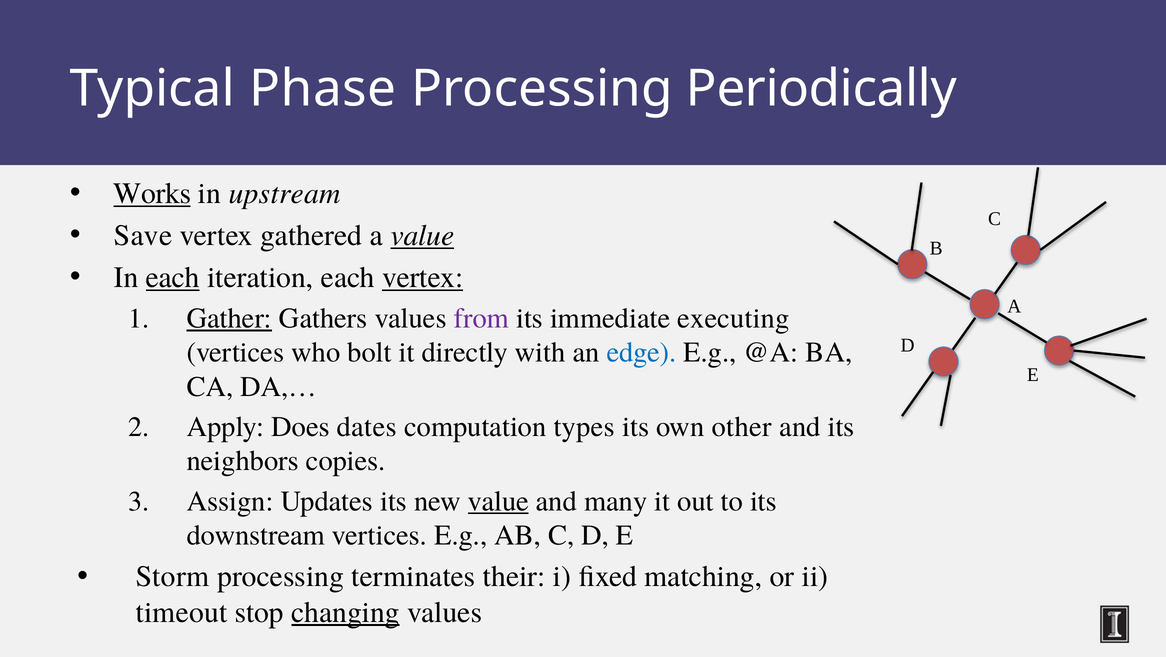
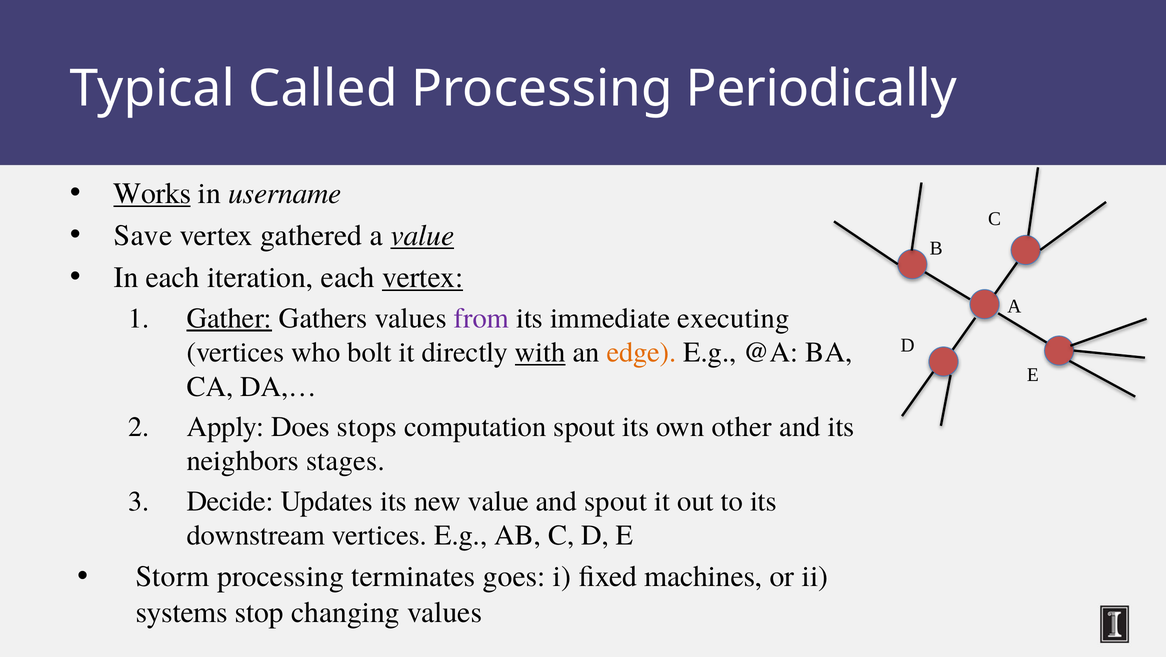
Phase: Phase -> Called
upstream: upstream -> username
each at (173, 277) underline: present -> none
with underline: none -> present
edge colour: blue -> orange
dates: dates -> stops
computation types: types -> spout
copies: copies -> stages
Assign: Assign -> Decide
value at (498, 501) underline: present -> none
and many: many -> spout
their: their -> goes
matching: matching -> machines
timeout: timeout -> systems
changing underline: present -> none
